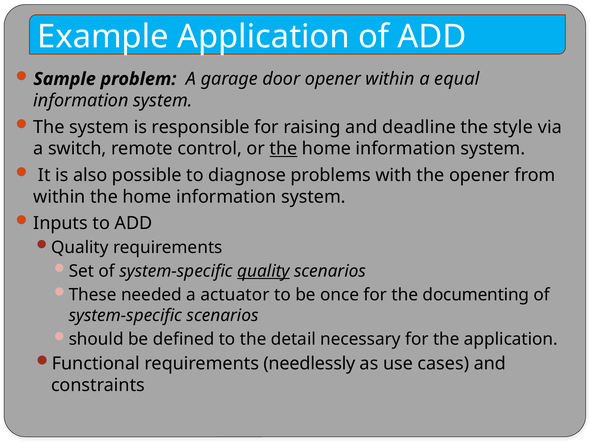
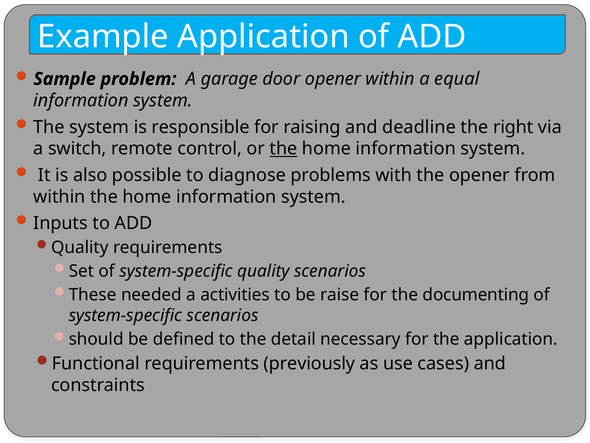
style: style -> right
quality at (263, 271) underline: present -> none
actuator: actuator -> activities
once: once -> raise
needlessly: needlessly -> previously
